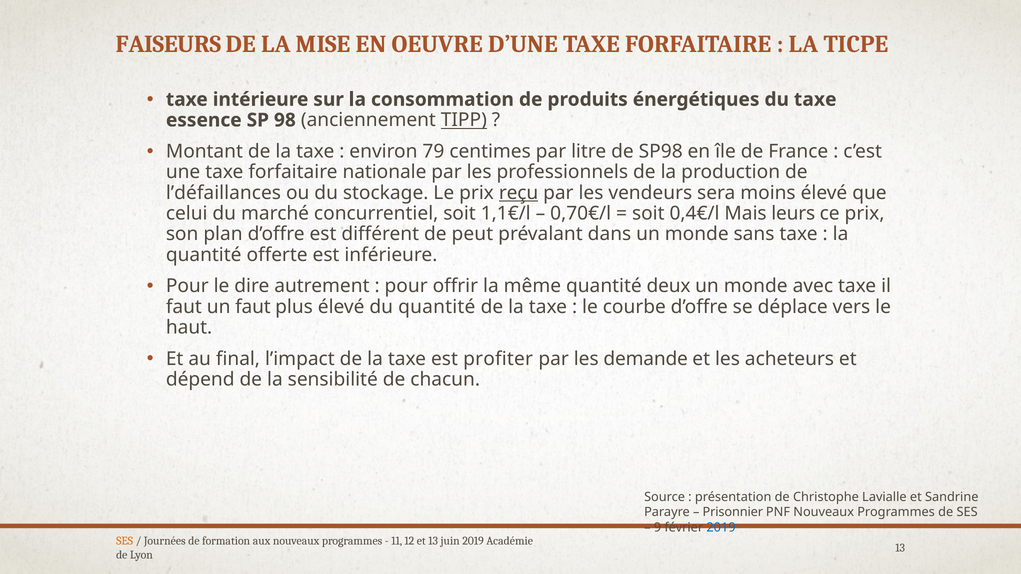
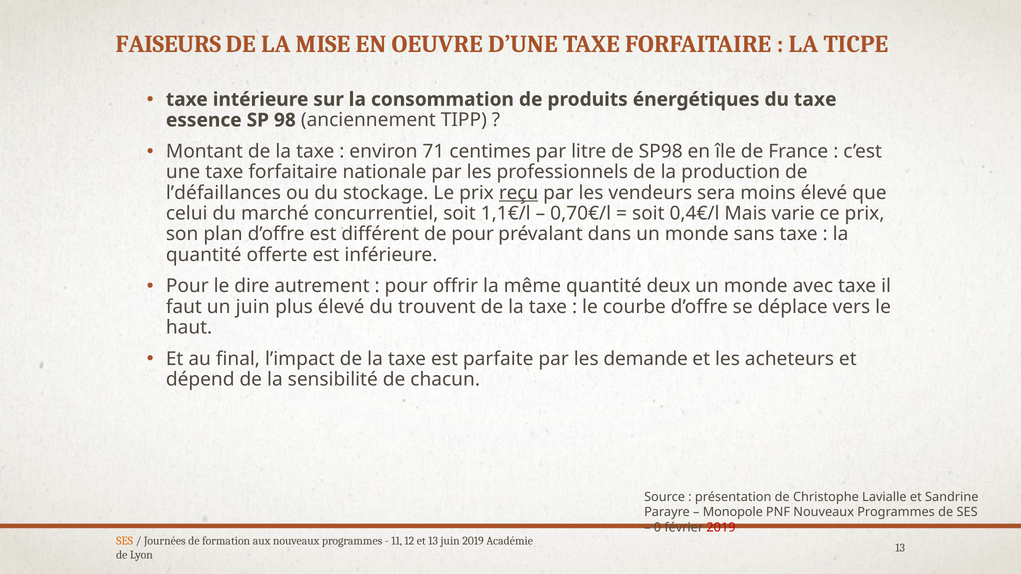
TIPP underline: present -> none
79: 79 -> 71
leurs: leurs -> varie
de peut: peut -> pour
un faut: faut -> juin
du quantité: quantité -> trouvent
profiter: profiter -> parfaite
Prisonnier: Prisonnier -> Monopole
9: 9 -> 0
2019 at (721, 528) colour: blue -> red
